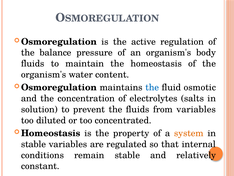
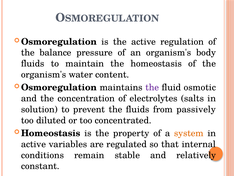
the at (152, 87) colour: blue -> purple
from variables: variables -> passively
stable at (34, 144): stable -> active
